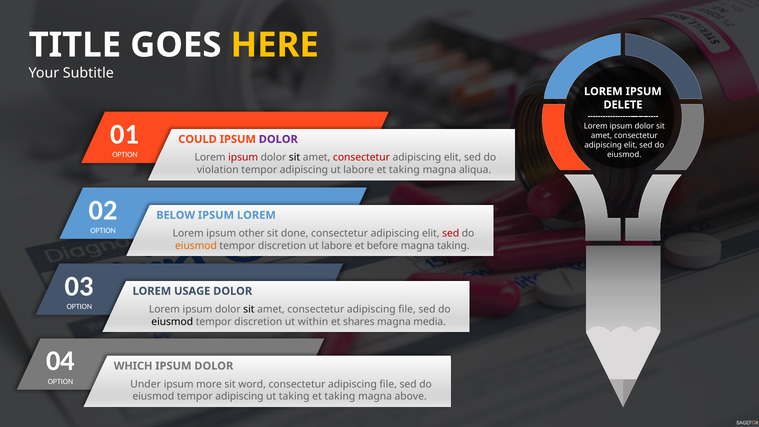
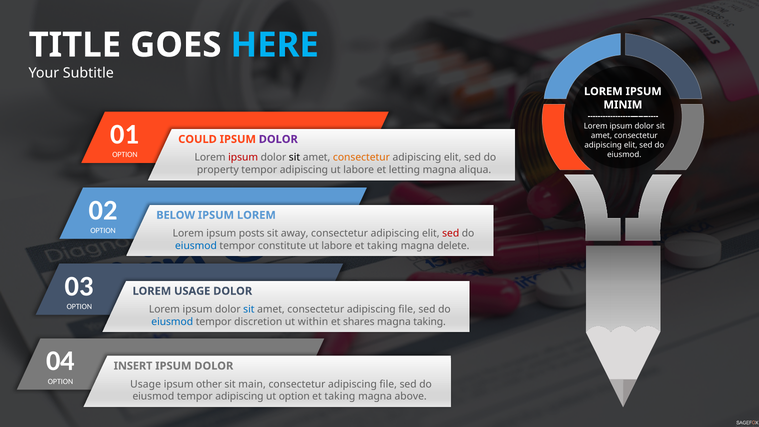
HERE colour: yellow -> light blue
DELETE: DELETE -> MINIM
consectetur at (361, 158) colour: red -> orange
violation: violation -> property
labore et taking: taking -> letting
other: other -> posts
done: done -> away
eiusmod at (196, 246) colour: orange -> blue
discretion at (282, 246): discretion -> constitute
labore et before: before -> taking
magna taking: taking -> delete
sit at (249, 309) colour: black -> blue
eiusmod at (172, 322) colour: black -> blue
magna media: media -> taking
WHICH: WHICH -> INSERT
Under at (146, 384): Under -> Usage
more: more -> other
word: word -> main
ut taking: taking -> option
